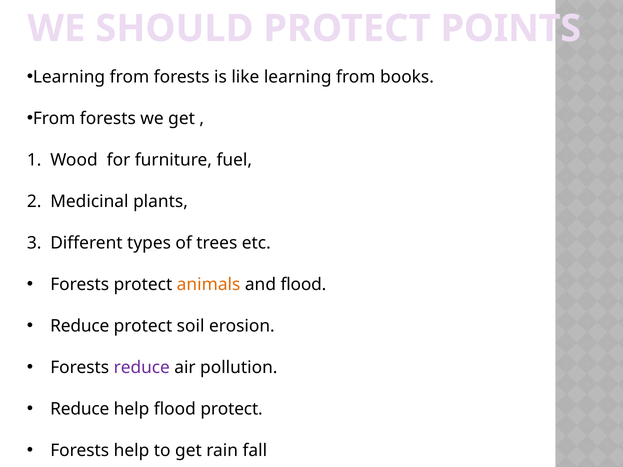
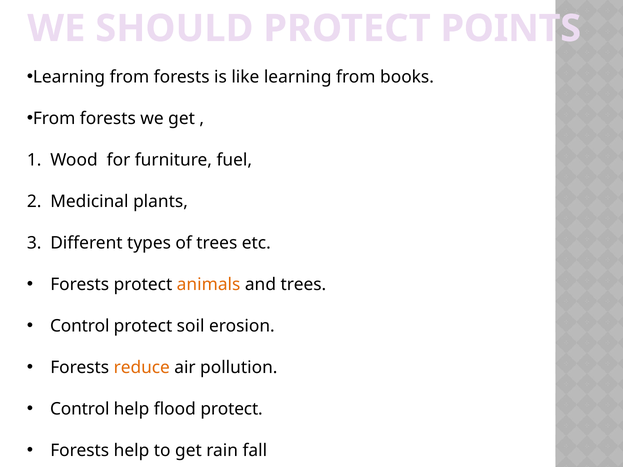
and flood: flood -> trees
Reduce at (80, 326): Reduce -> Control
reduce at (142, 368) colour: purple -> orange
Reduce at (80, 409): Reduce -> Control
